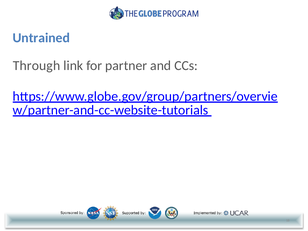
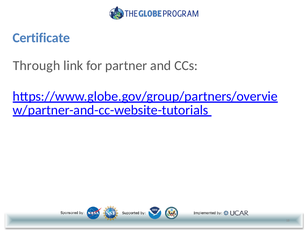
Untrained: Untrained -> Certificate
